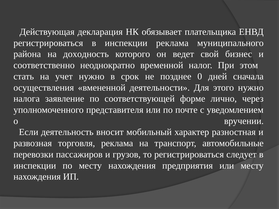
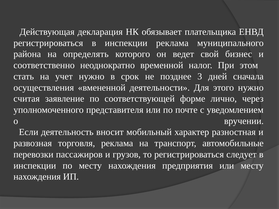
доходность: доходность -> определять
0: 0 -> 3
налога: налога -> считая
